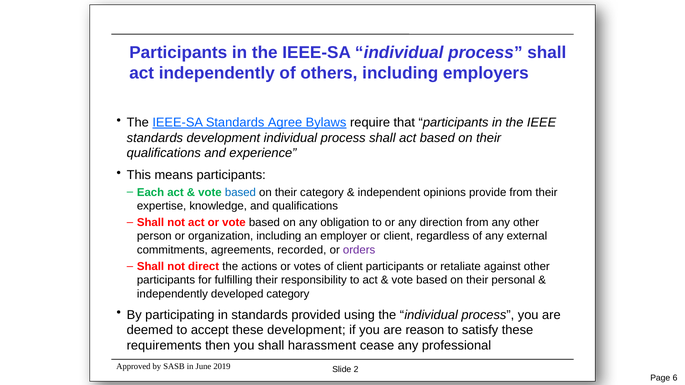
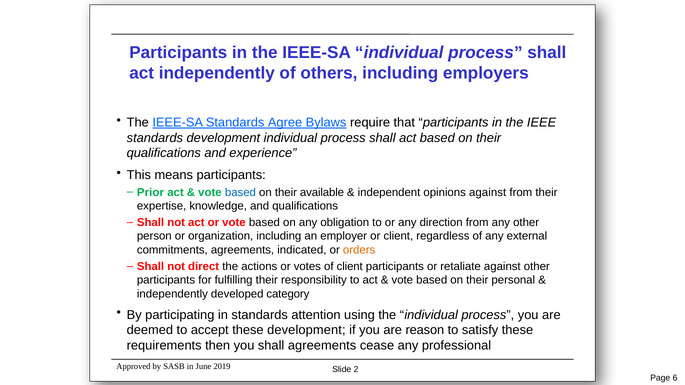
Each: Each -> Prior
their category: category -> available
opinions provide: provide -> against
recorded: recorded -> indicated
orders colour: purple -> orange
provided: provided -> attention
shall harassment: harassment -> agreements
